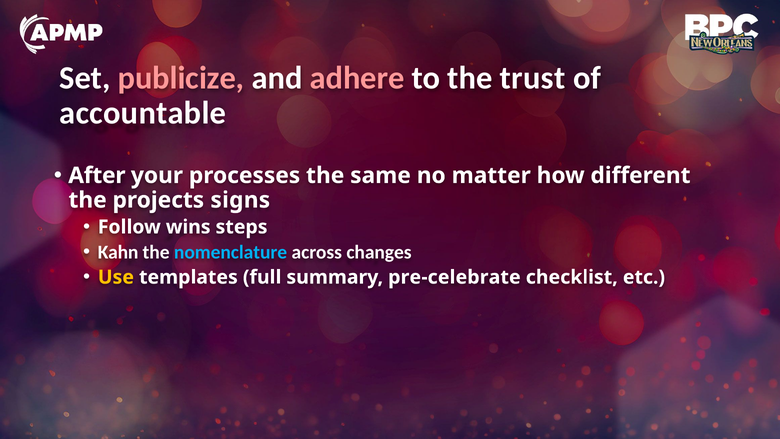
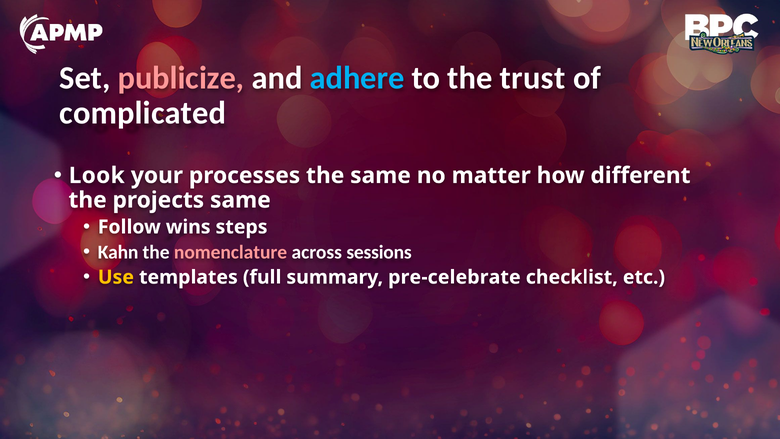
adhere colour: pink -> light blue
accountable: accountable -> complicated
After: After -> Look
projects signs: signs -> same
nomenclature colour: light blue -> pink
changes: changes -> sessions
